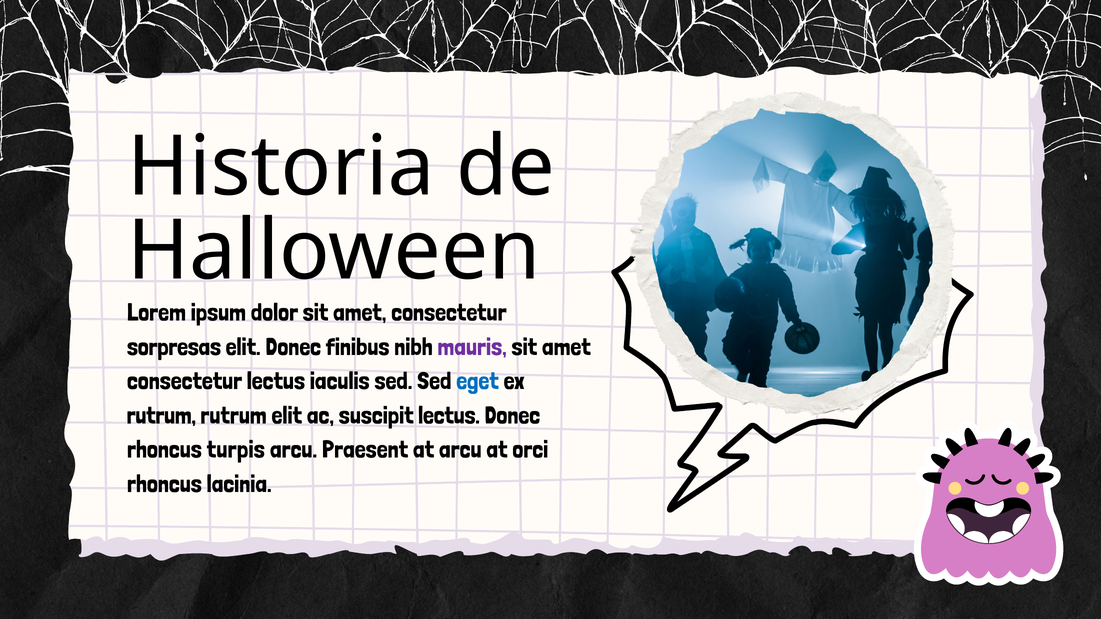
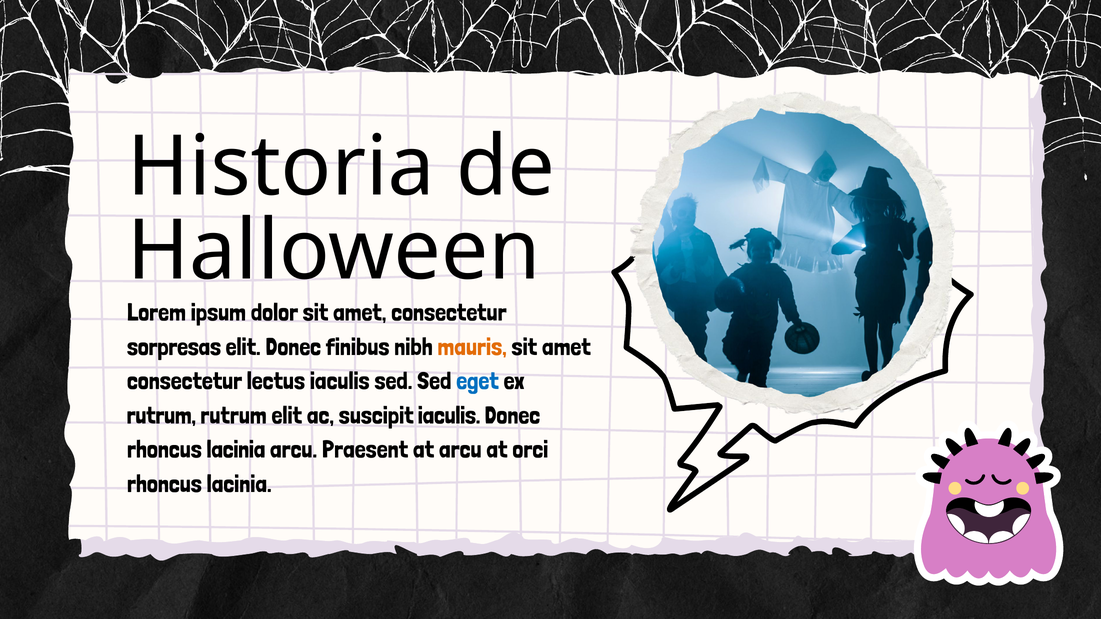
mauris colour: purple -> orange
suscipit lectus: lectus -> iaculis
turpis at (236, 450): turpis -> lacinia
